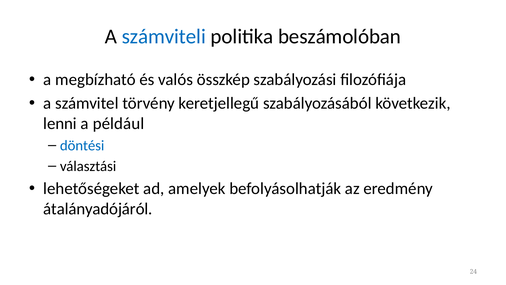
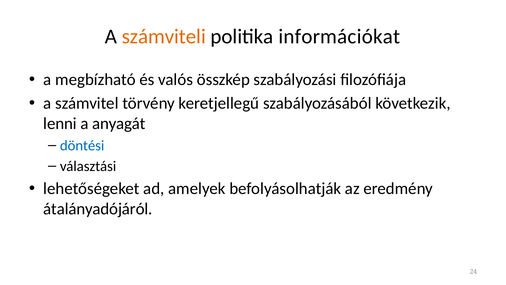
számviteli colour: blue -> orange
beszámolóban: beszámolóban -> információkat
például: például -> anyagát
